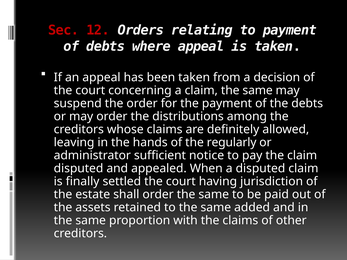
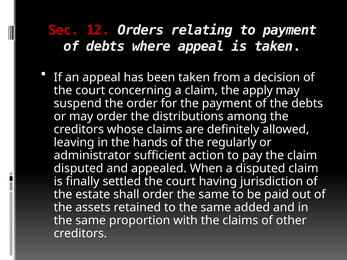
claim the same: same -> apply
notice: notice -> action
